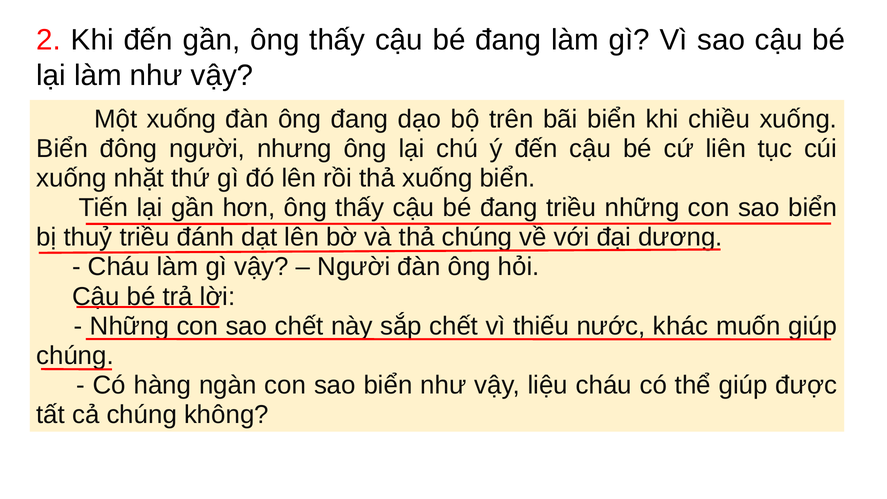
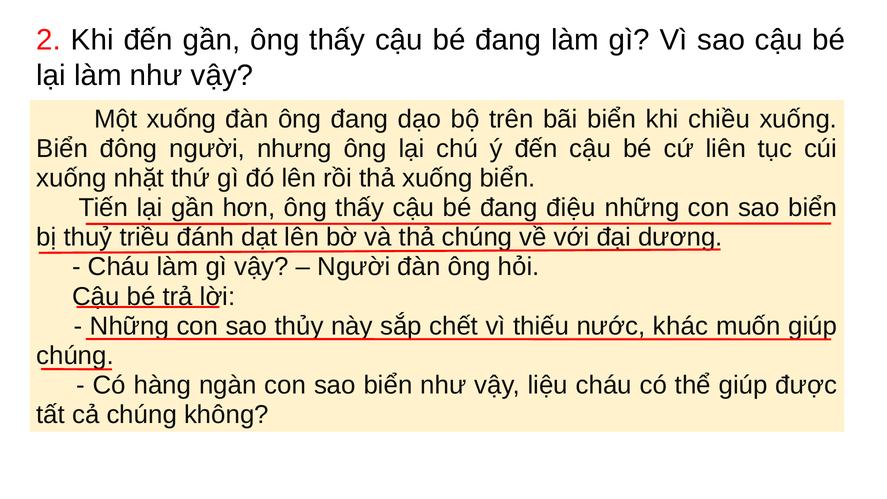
đang triều: triều -> điệu
sao chết: chết -> thủy
